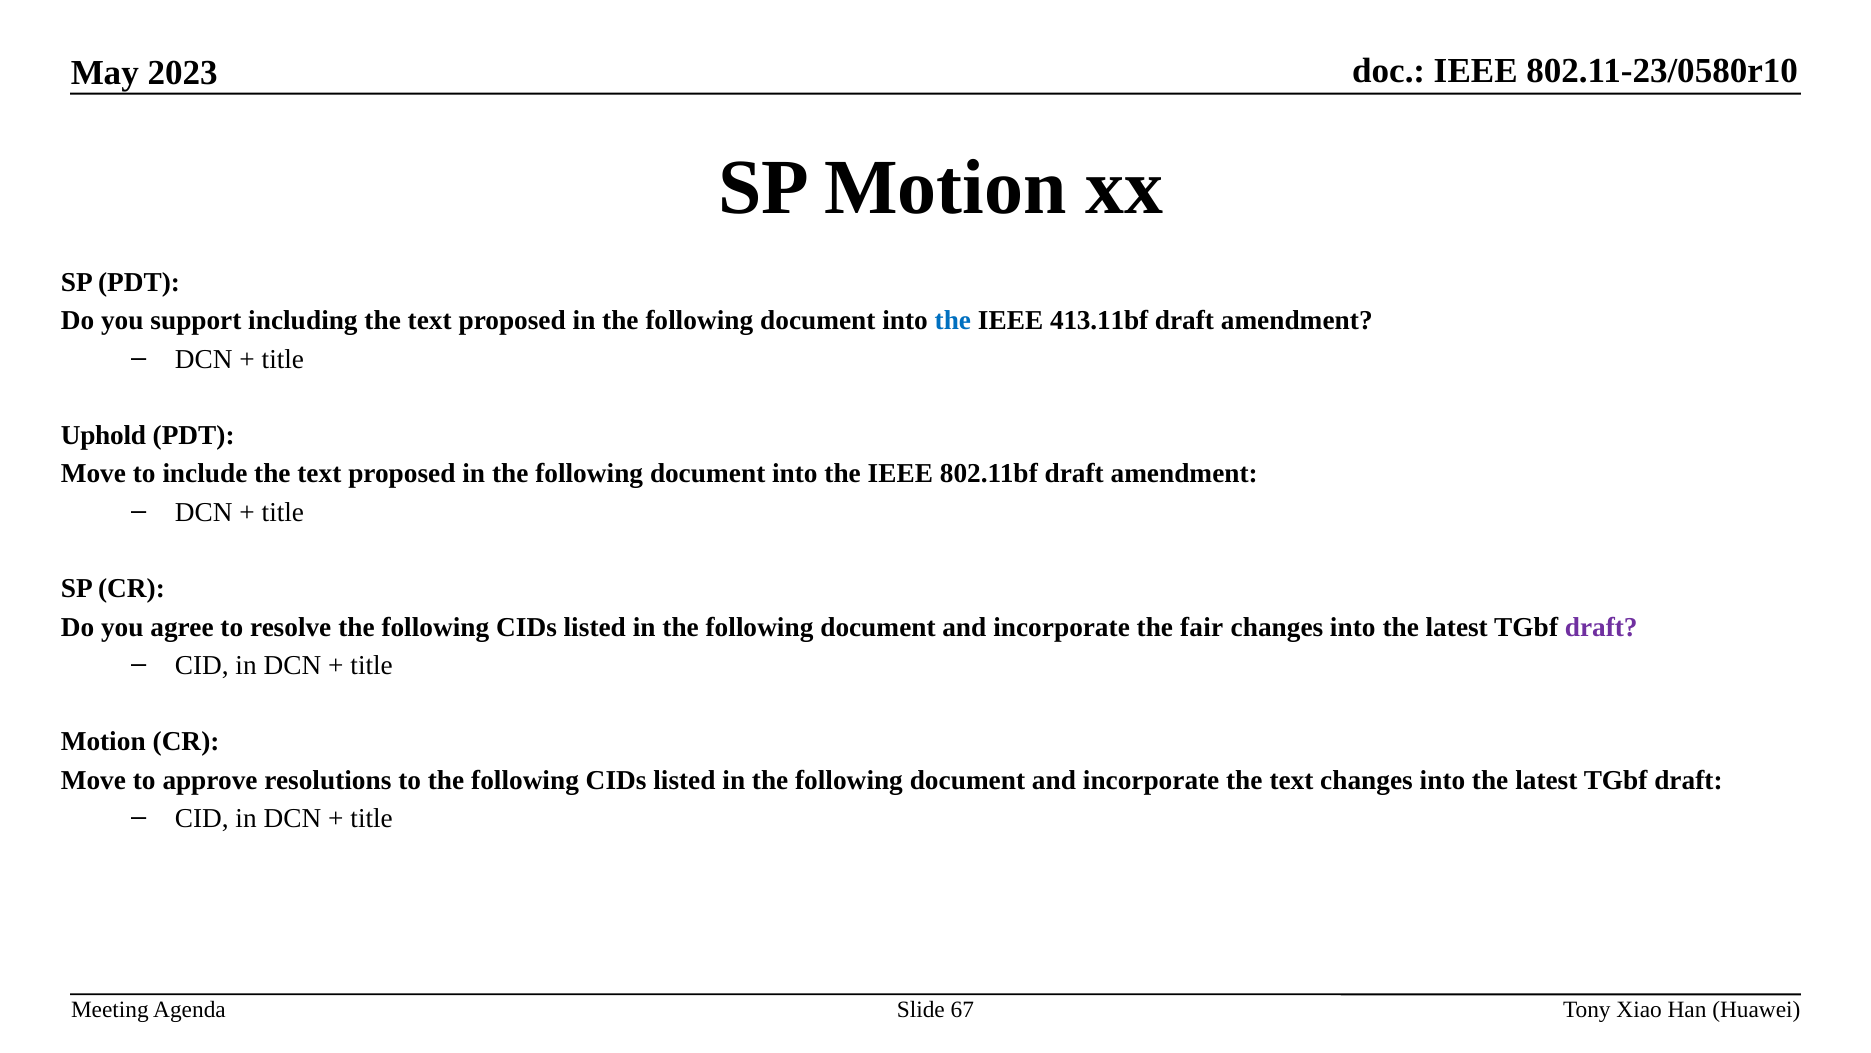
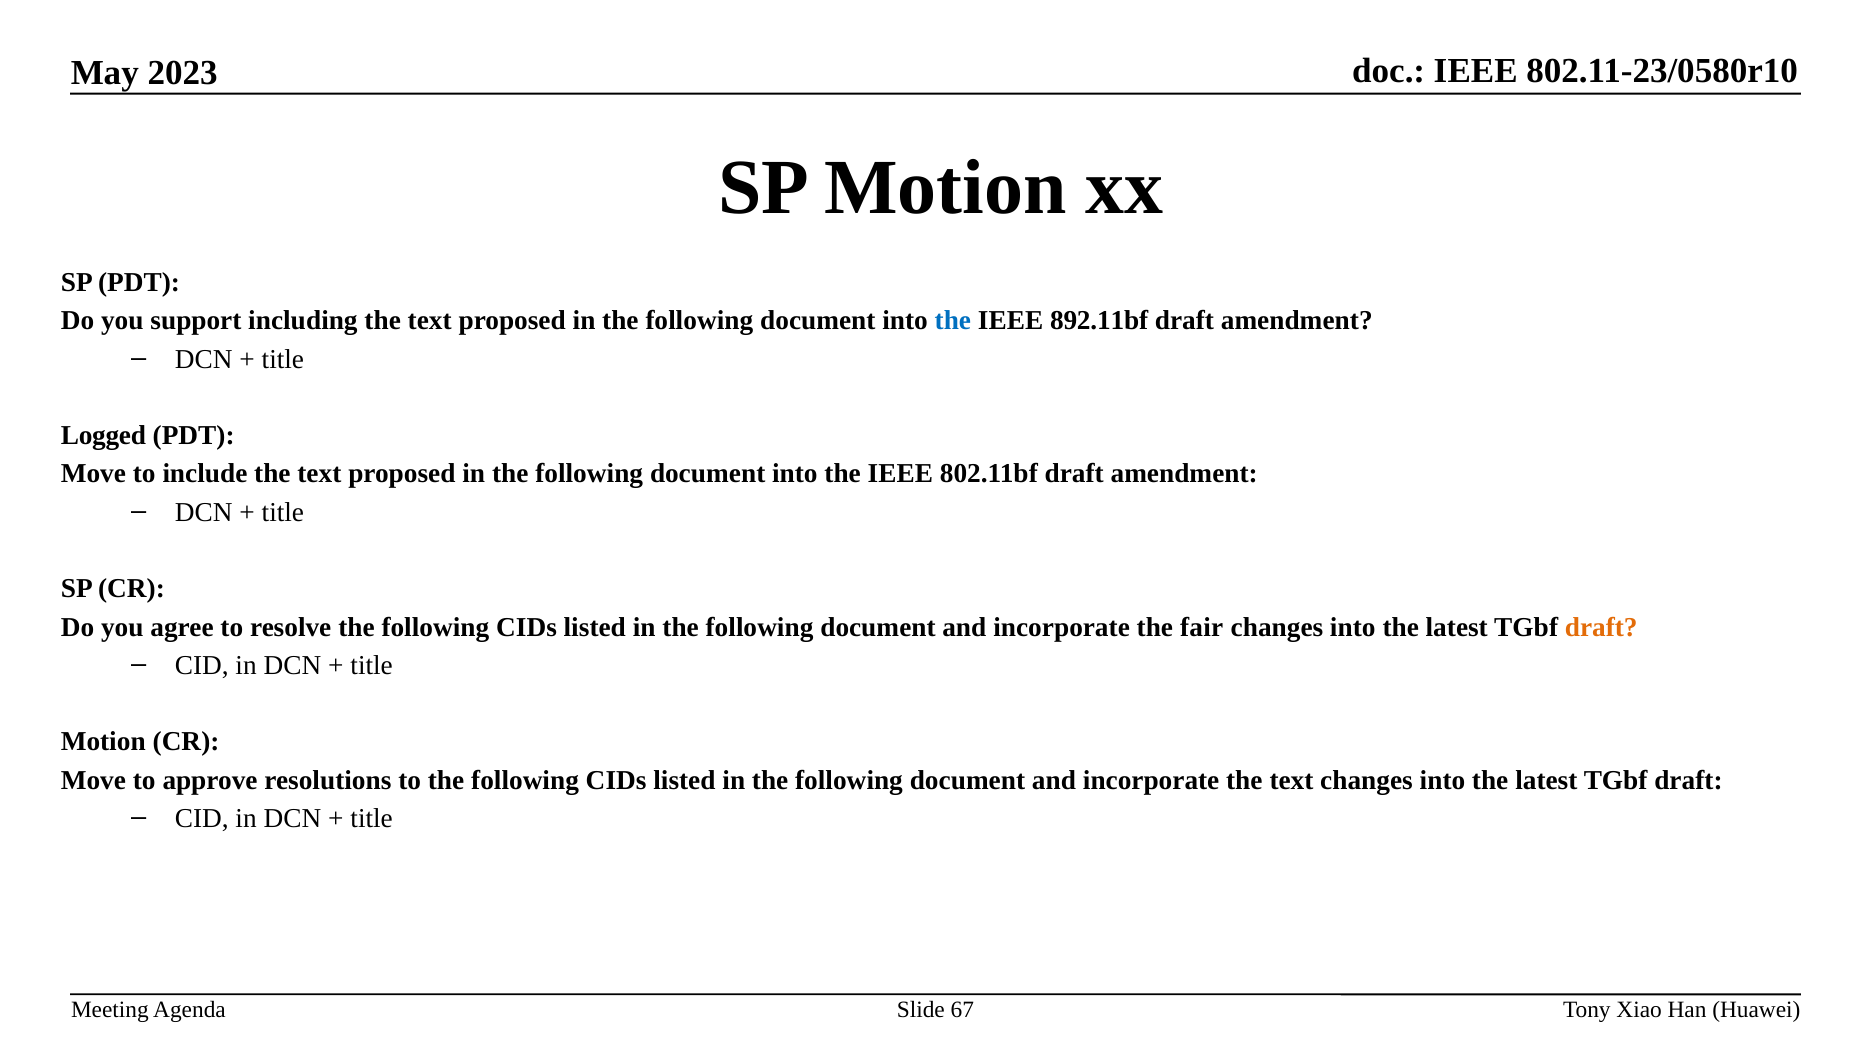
413.11bf: 413.11bf -> 892.11bf
Uphold: Uphold -> Logged
draft at (1601, 627) colour: purple -> orange
